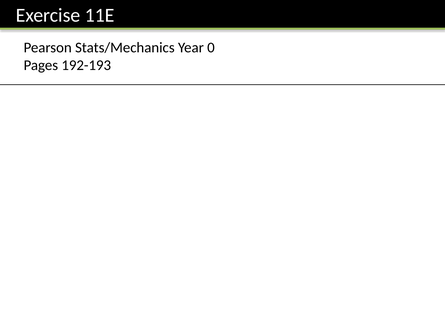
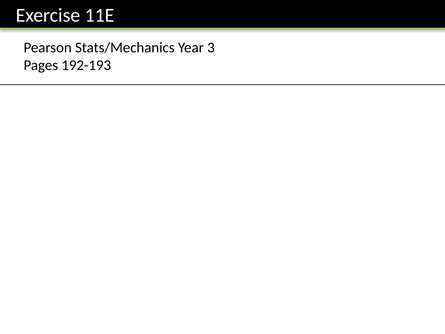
0: 0 -> 3
